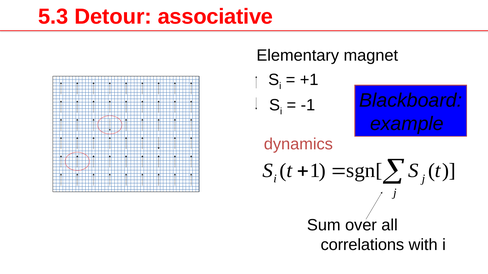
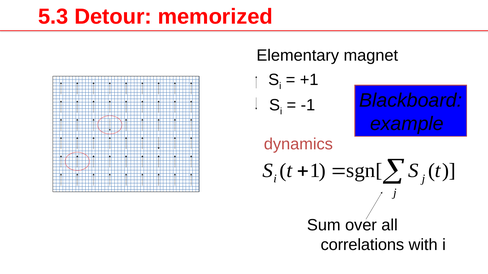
associative: associative -> memorized
